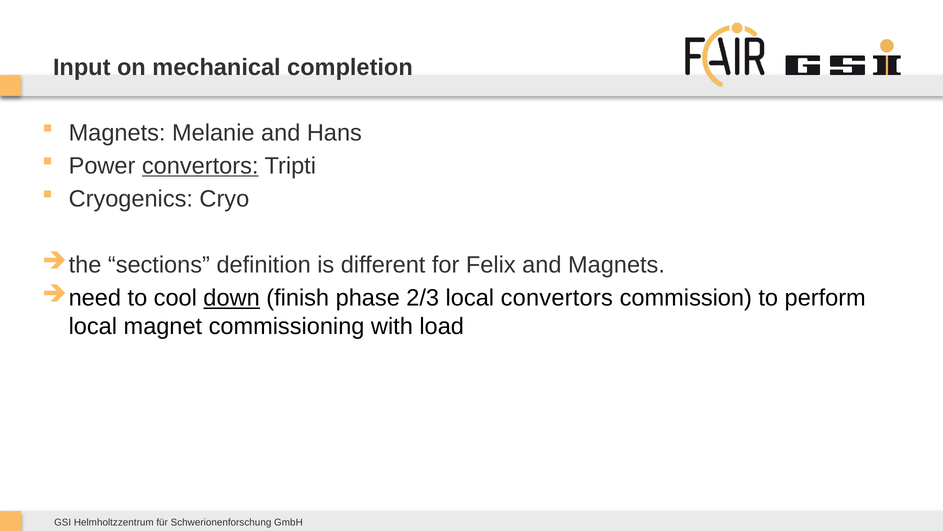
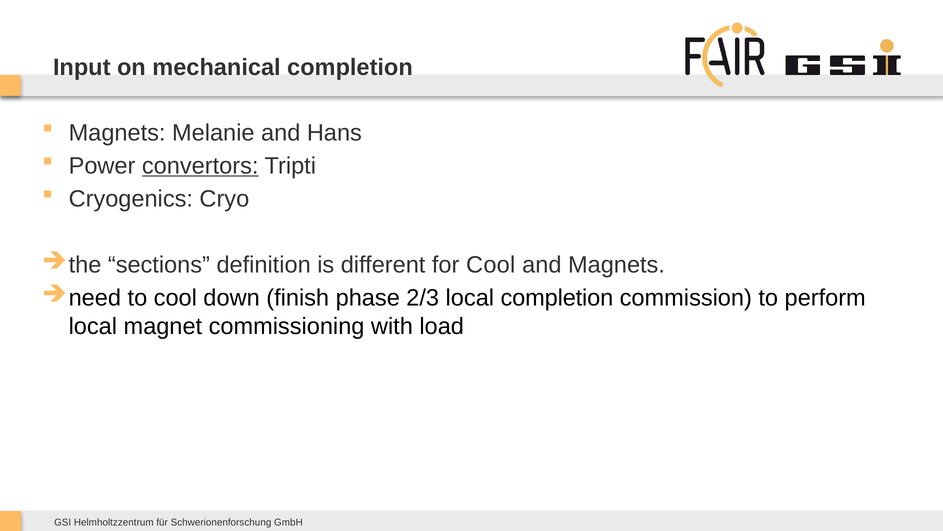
for Felix: Felix -> Cool
down underline: present -> none
local convertors: convertors -> completion
